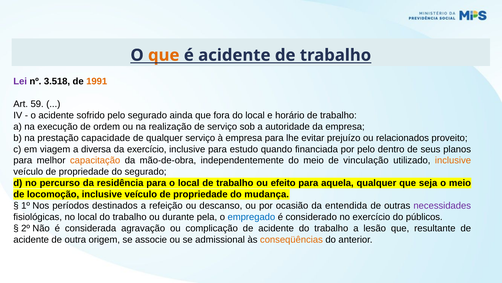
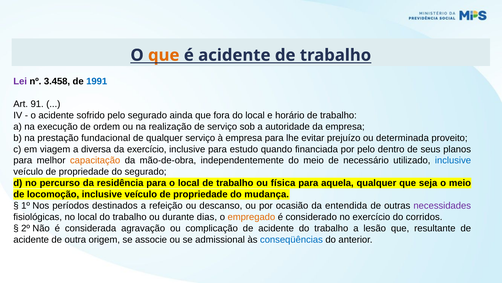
3.518: 3.518 -> 3.458
1991 colour: orange -> blue
59: 59 -> 91
capacidade: capacidade -> fundacional
relacionados: relacionados -> determinada
vinculação: vinculação -> necessário
inclusive at (453, 160) colour: orange -> blue
efeito: efeito -> física
pela: pela -> dias
empregado colour: blue -> orange
públicos: públicos -> corridos
conseqüências colour: orange -> blue
